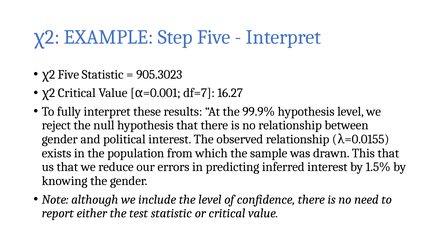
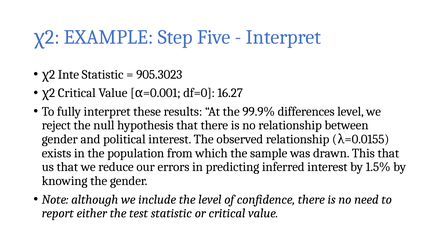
Five at (68, 74): Five -> Inte
df=7: df=7 -> df=0
99.9% hypothesis: hypothesis -> differences
